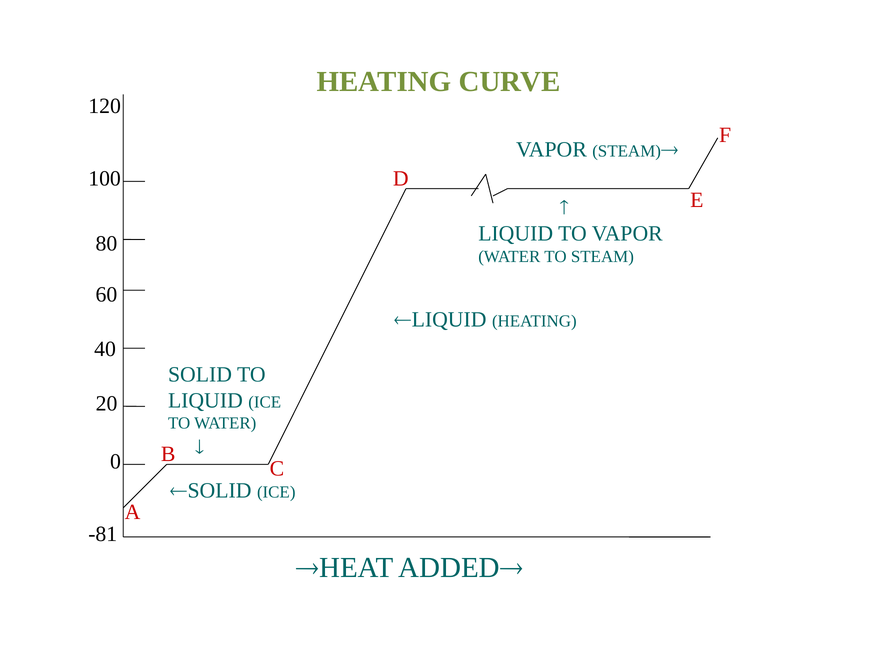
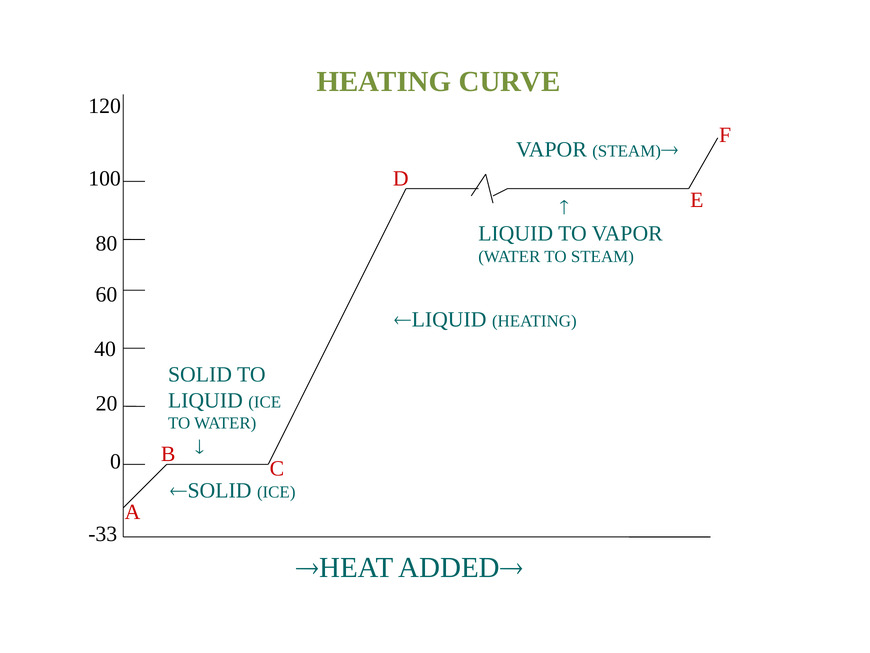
-81: -81 -> -33
